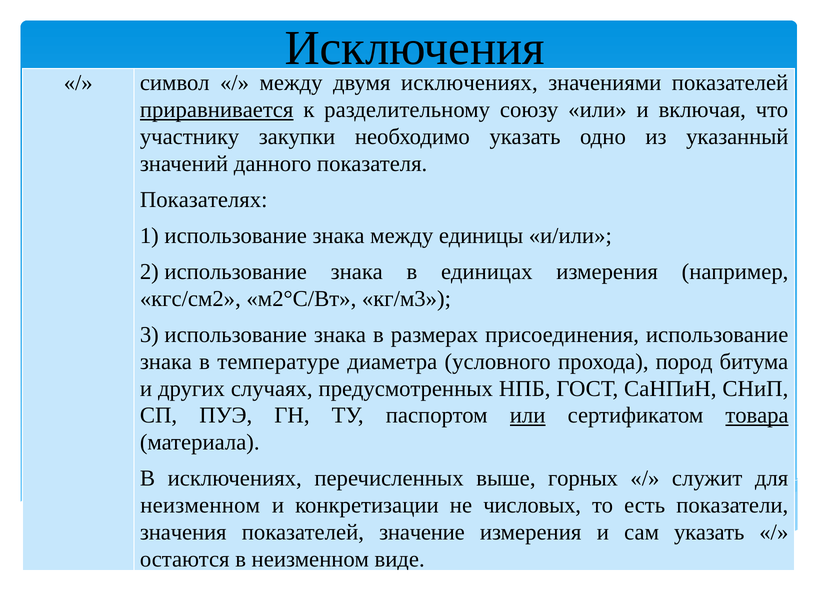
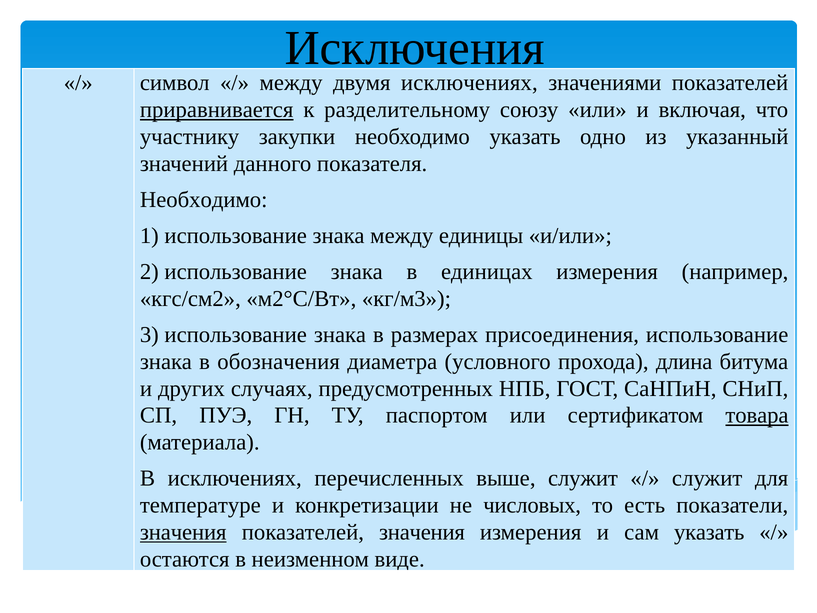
Показателях at (204, 200): Показателях -> Необходимо
температуре: температуре -> обозначения
пород: пород -> длина
или at (528, 415) underline: present -> none
выше горных: горных -> служит
неизменном at (200, 505): неизменном -> температуре
значения at (183, 532) underline: none -> present
показателей значение: значение -> значения
